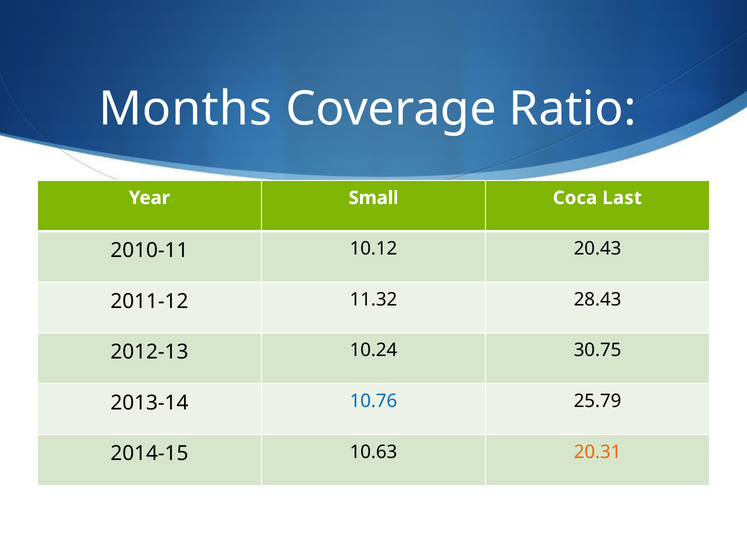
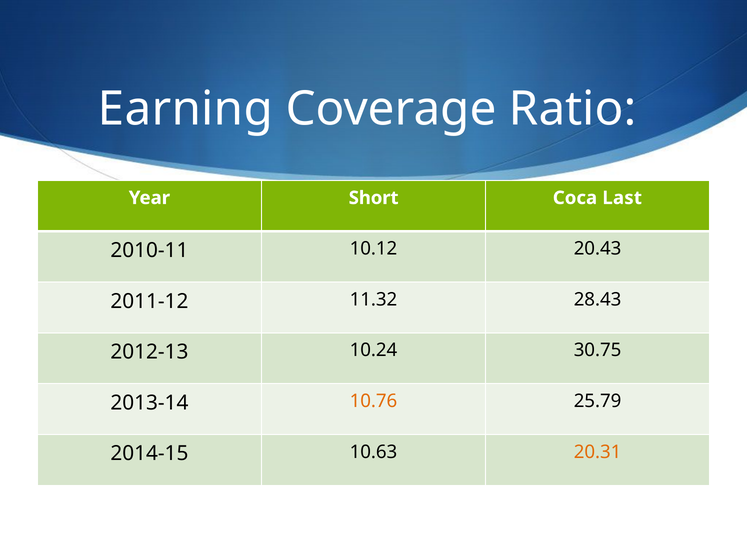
Months: Months -> Earning
Small: Small -> Short
10.76 colour: blue -> orange
